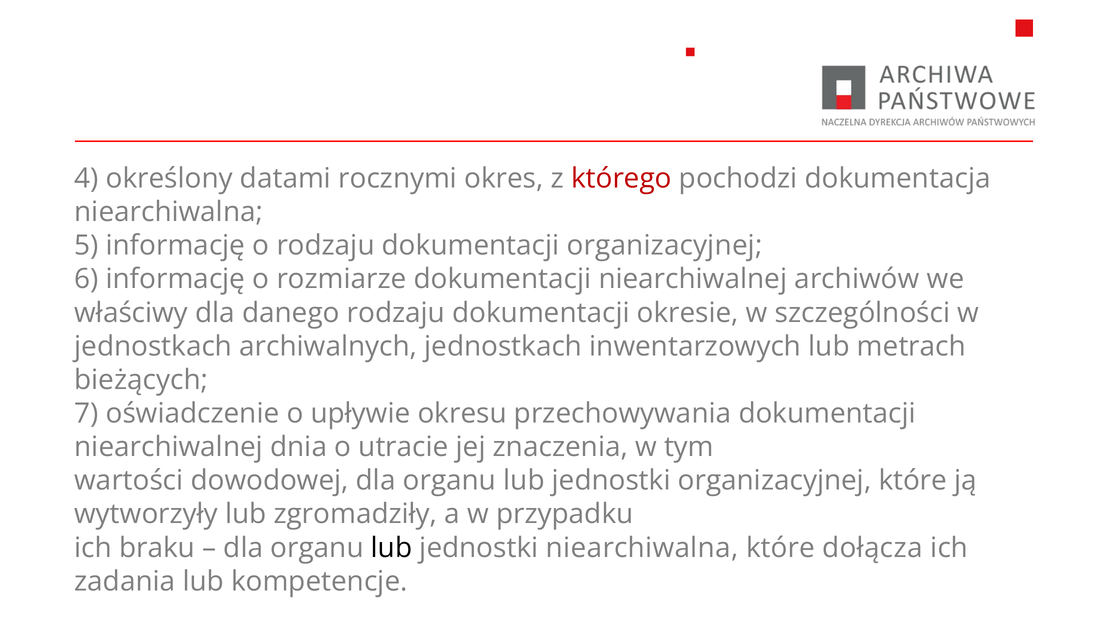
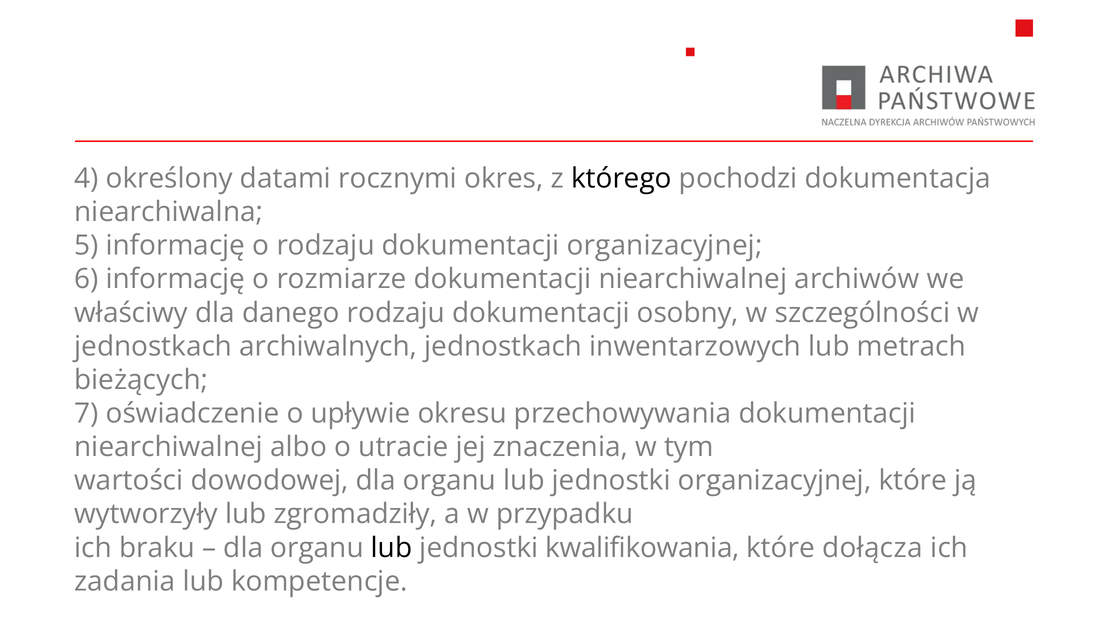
którego colour: red -> black
okresie: okresie -> osobny
dnia: dnia -> albo
jednostki niearchiwalna: niearchiwalna -> kwalifikowania
